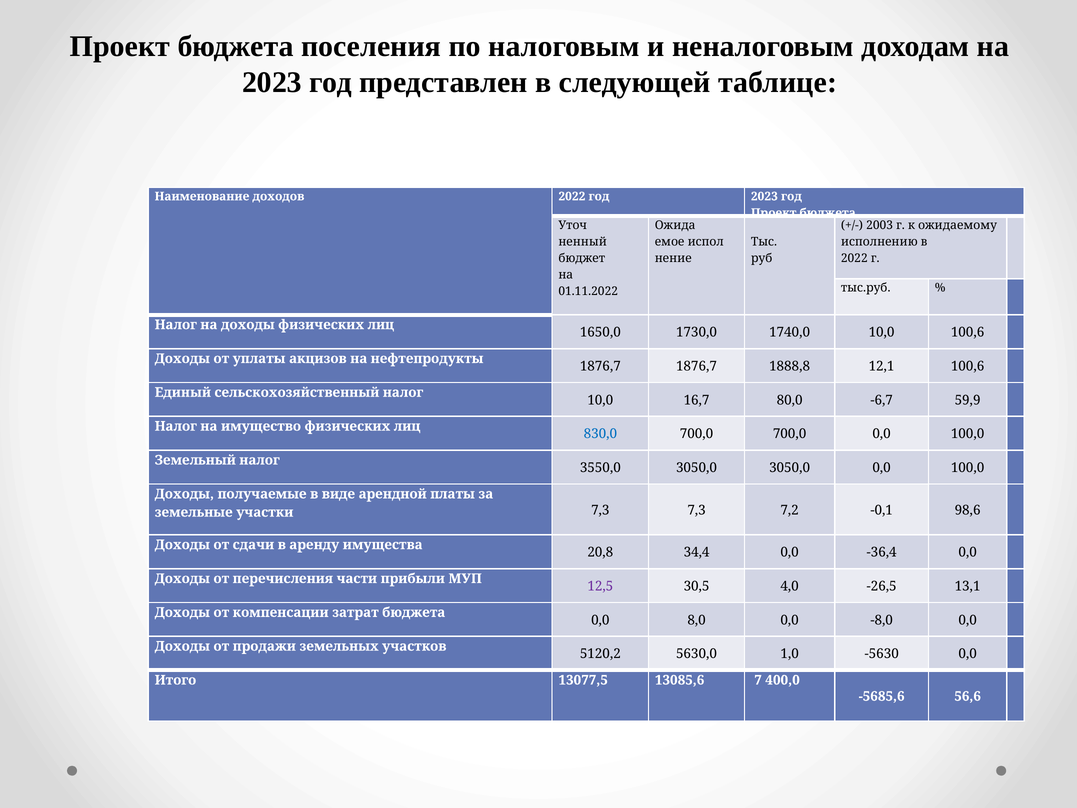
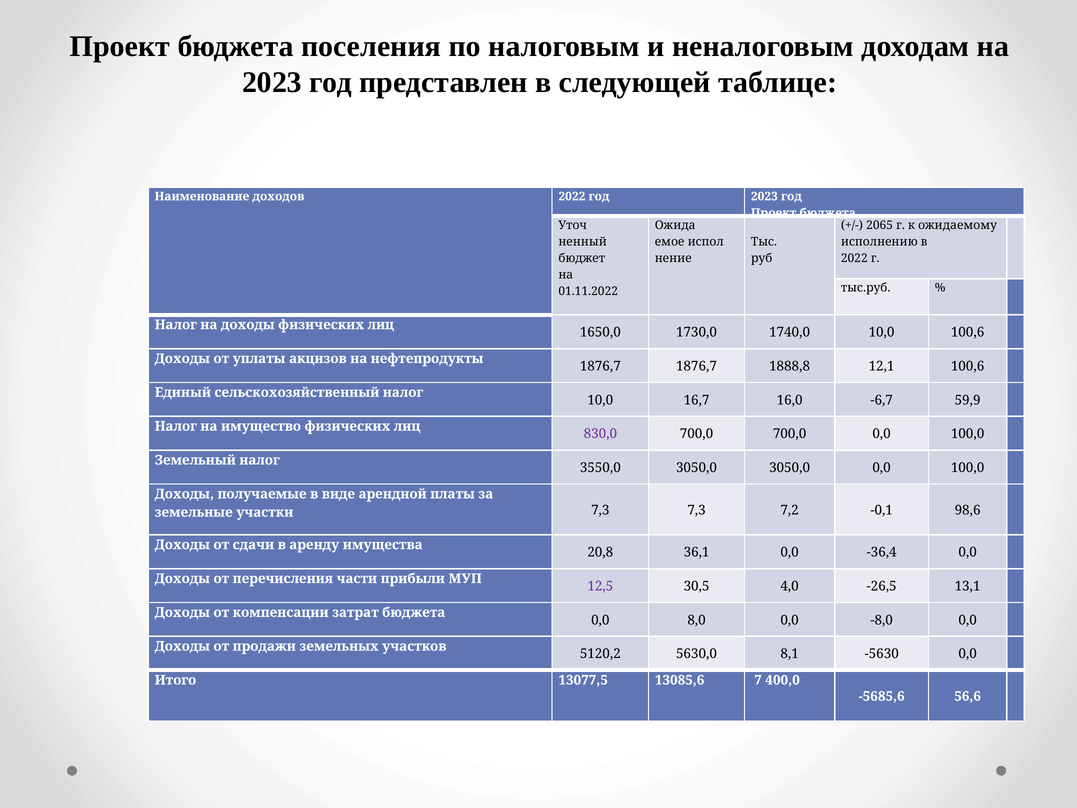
2003: 2003 -> 2065
80,0: 80,0 -> 16,0
830,0 colour: blue -> purple
34,4: 34,4 -> 36,1
1,0: 1,0 -> 8,1
